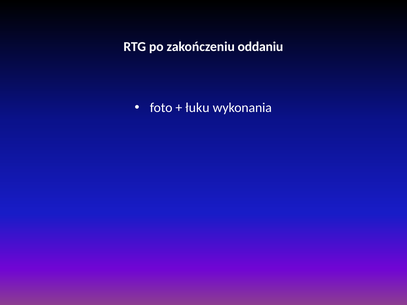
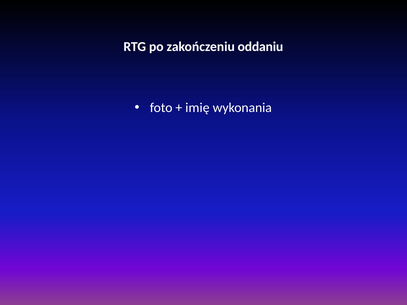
łuku: łuku -> imię
